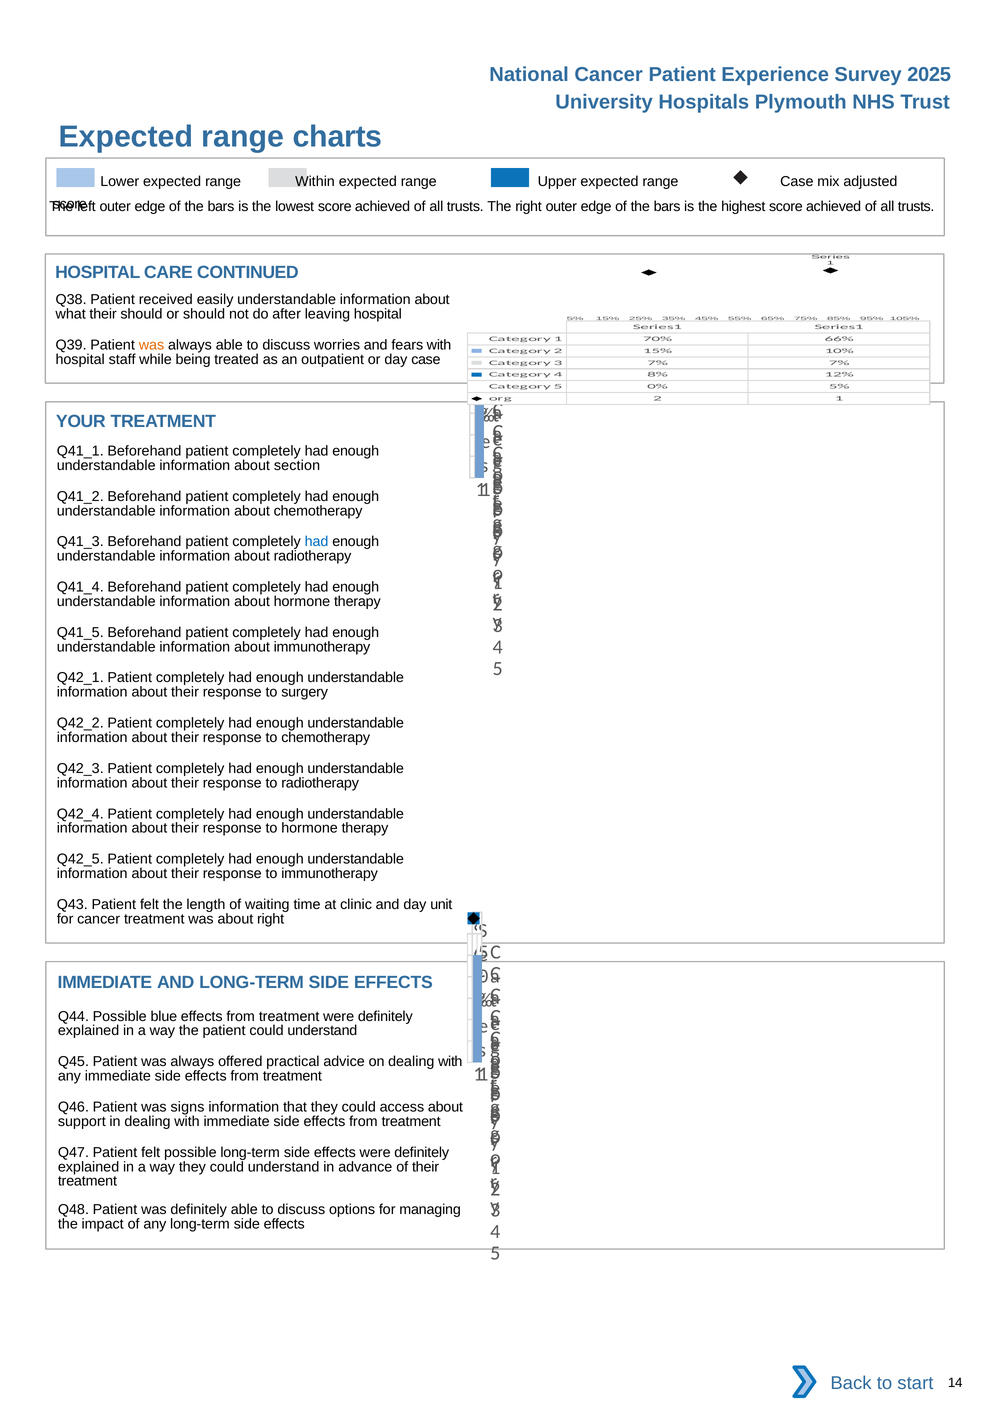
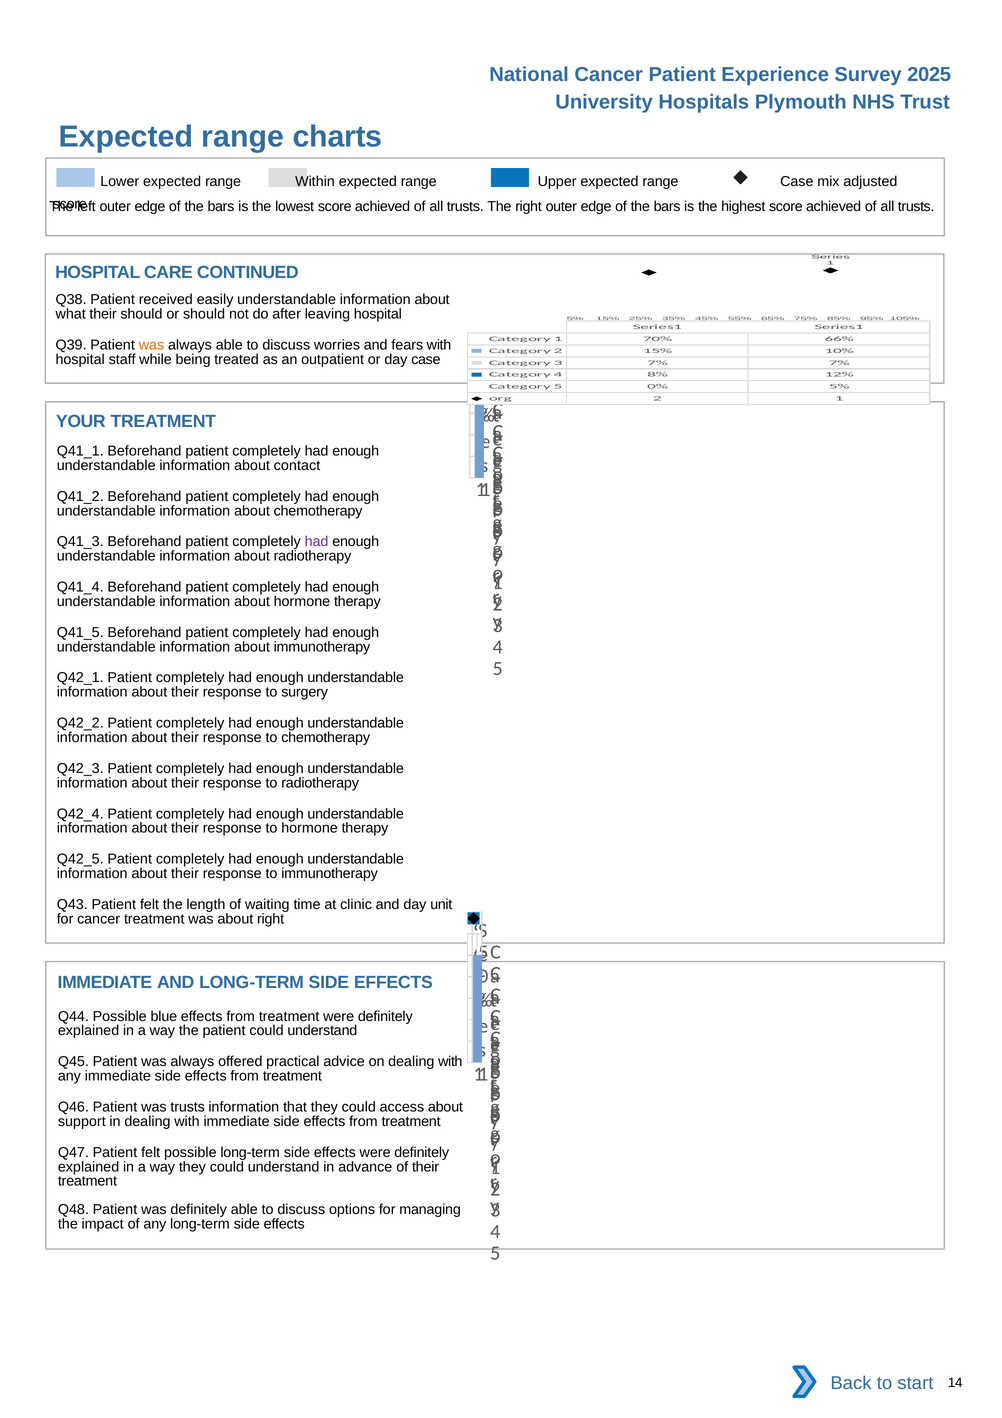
section: section -> contact
had at (317, 542) colour: blue -> purple
was signs: signs -> trusts
